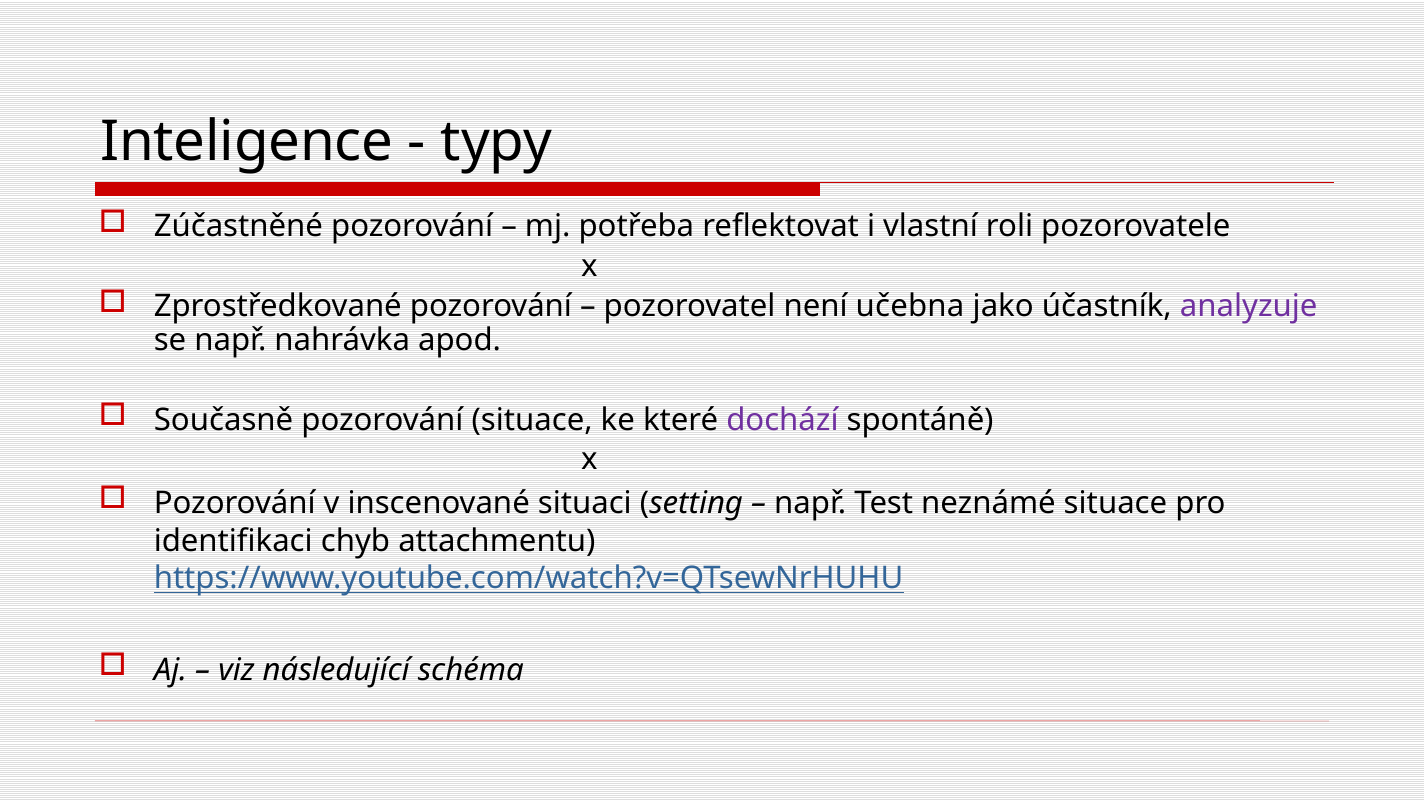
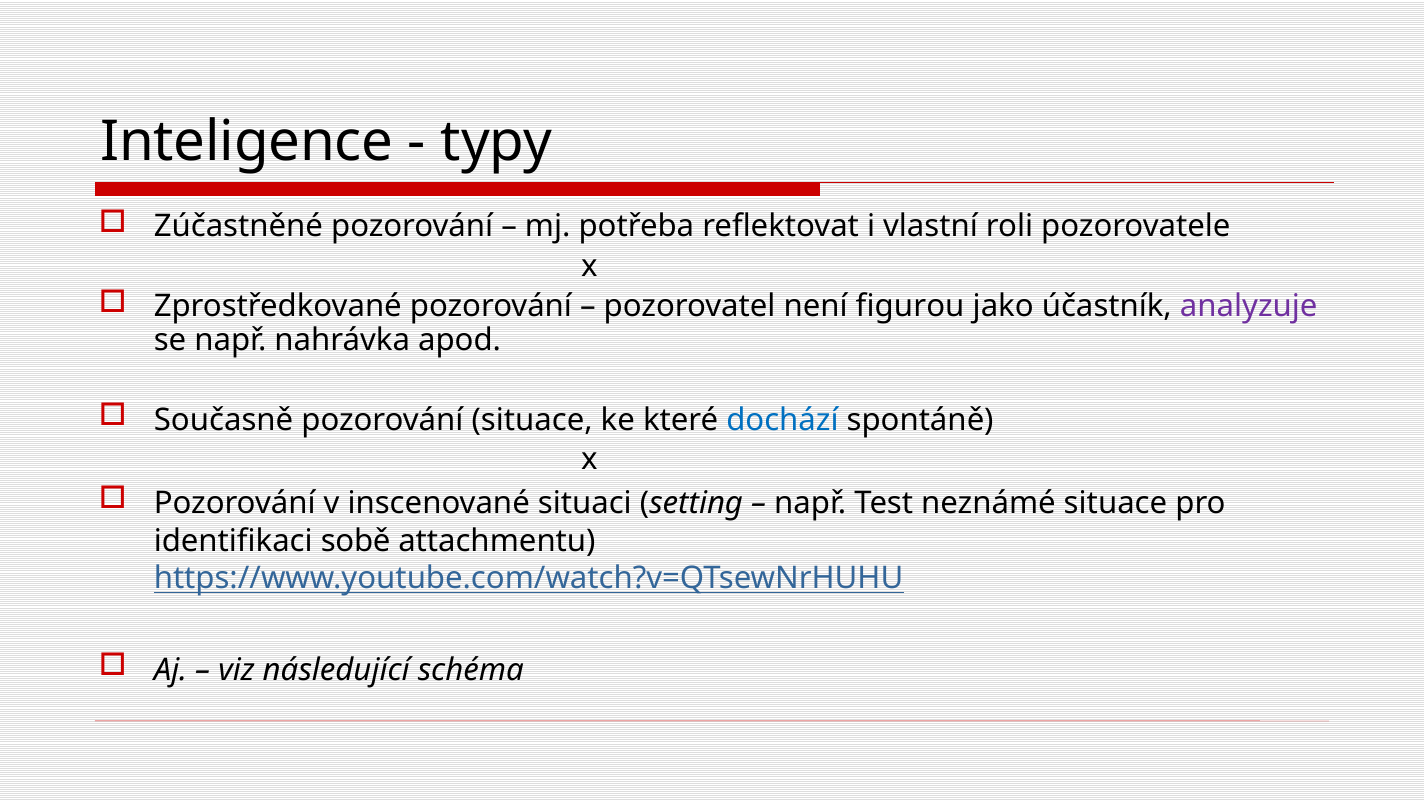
učebna: učebna -> figurou
dochází colour: purple -> blue
chyb: chyb -> sobě
